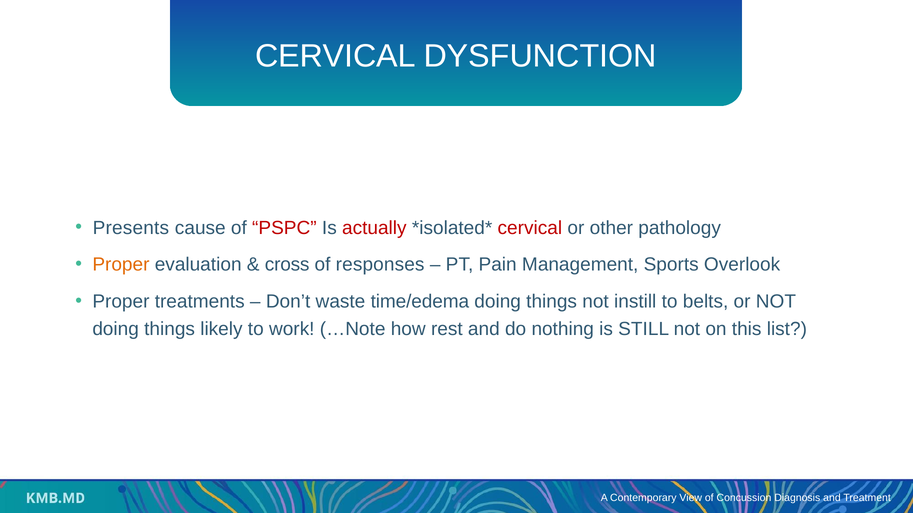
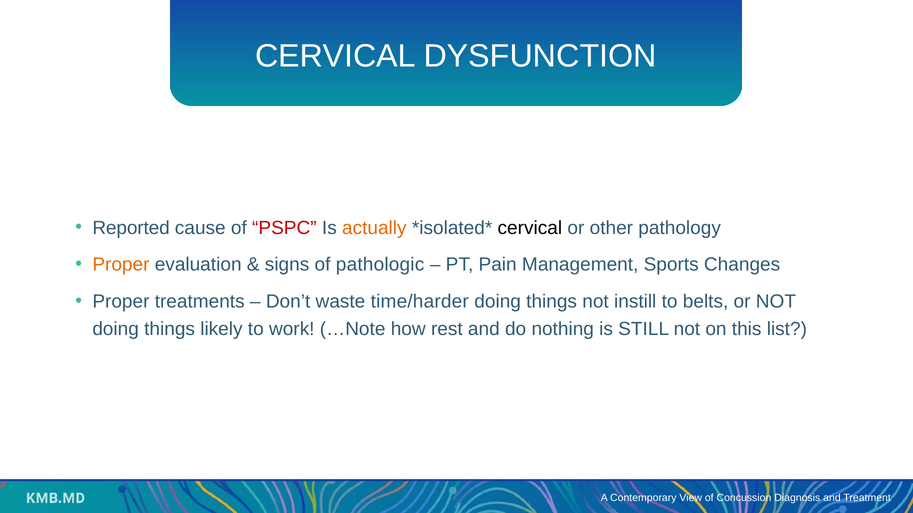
Presents: Presents -> Reported
actually colour: red -> orange
cervical at (530, 228) colour: red -> black
cross: cross -> signs
responses: responses -> pathologic
Overlook: Overlook -> Changes
time/edema: time/edema -> time/harder
